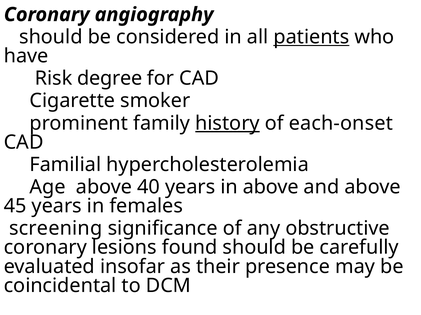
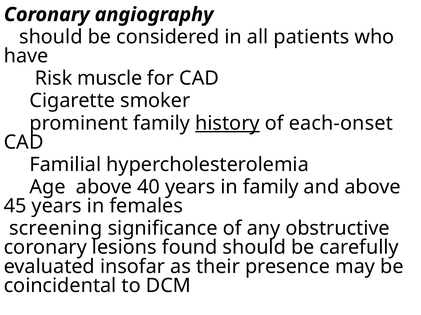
patients underline: present -> none
degree: degree -> muscle
in above: above -> family
